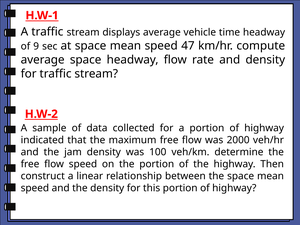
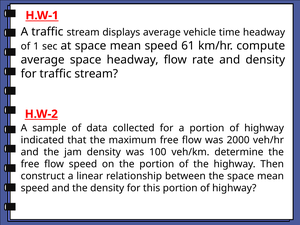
9: 9 -> 1
47: 47 -> 61
